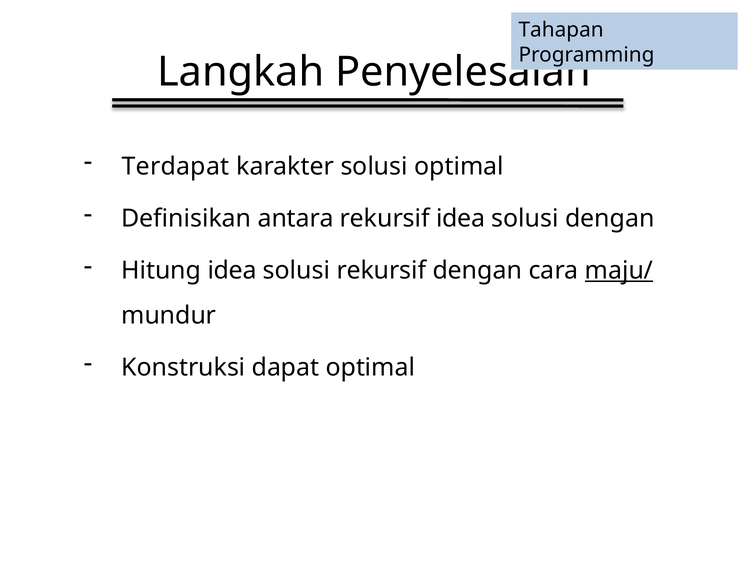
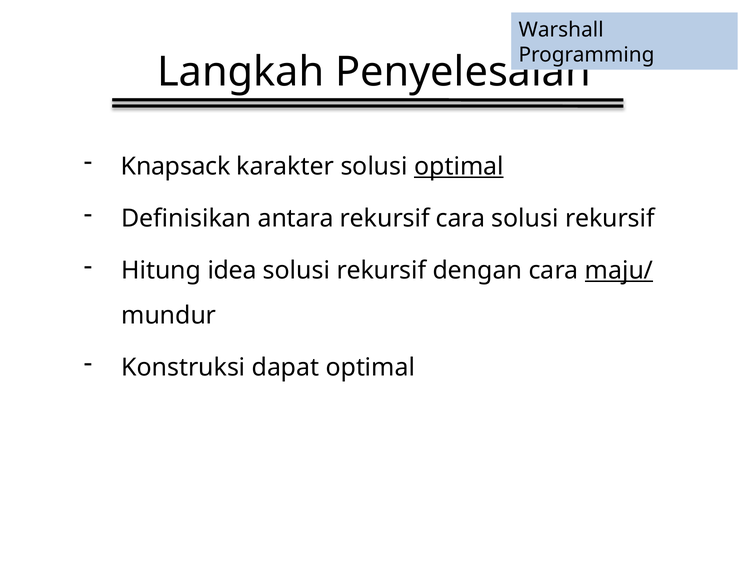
Tahapan: Tahapan -> Warshall
Terdapat: Terdapat -> Knapsack
optimal at (459, 166) underline: none -> present
rekursif idea: idea -> cara
dengan at (610, 218): dengan -> rekursif
